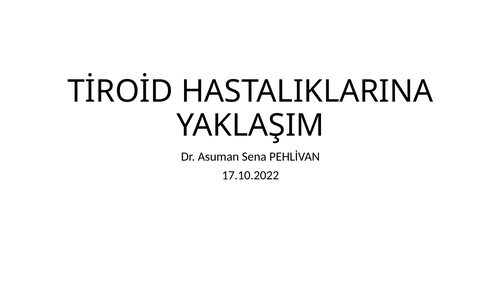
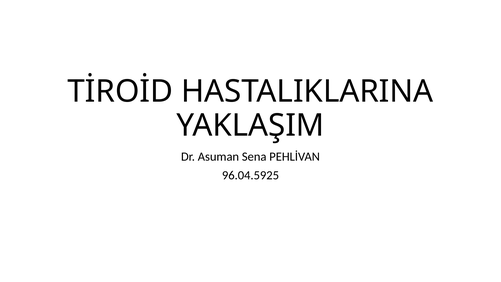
17.10.2022: 17.10.2022 -> 96.04.5925
